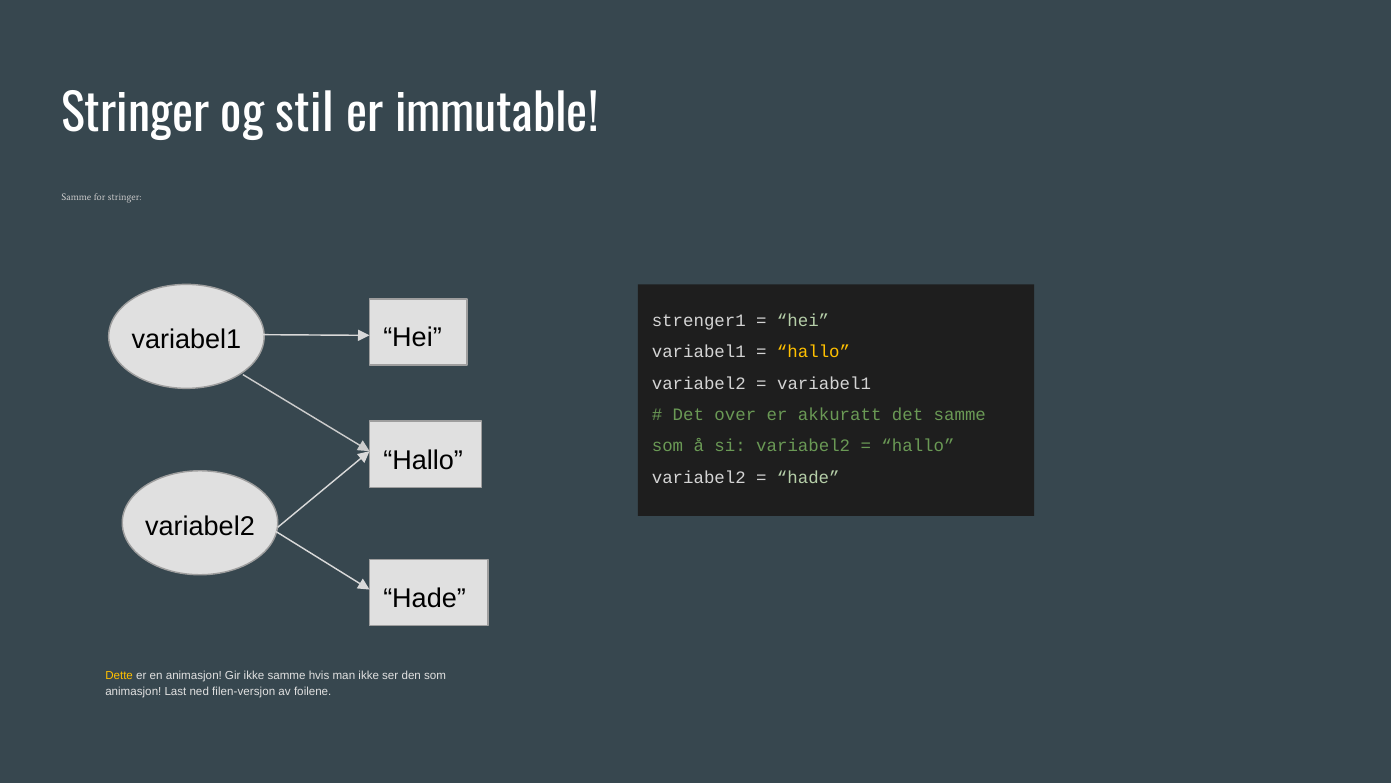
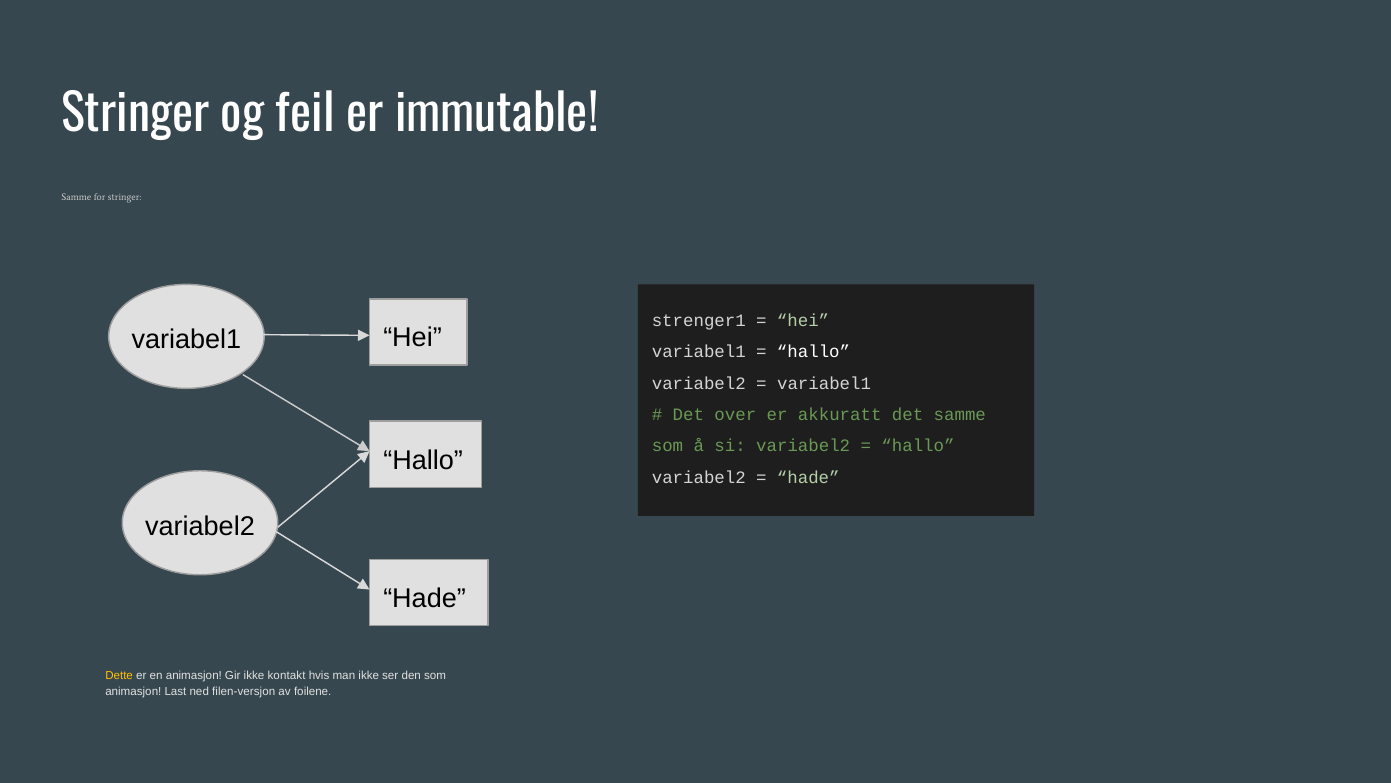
stil: stil -> feil
hallo at (814, 352) colour: yellow -> white
ikke samme: samme -> kontakt
